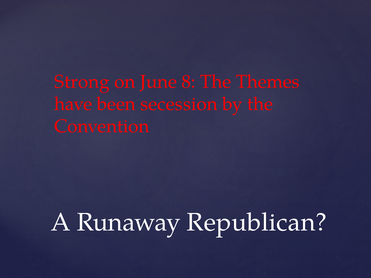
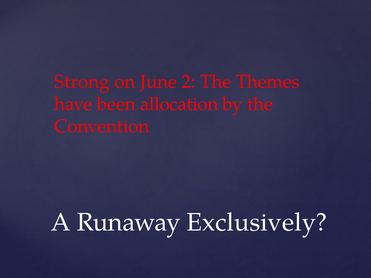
8: 8 -> 2
secession: secession -> allocation
Republican: Republican -> Exclusively
